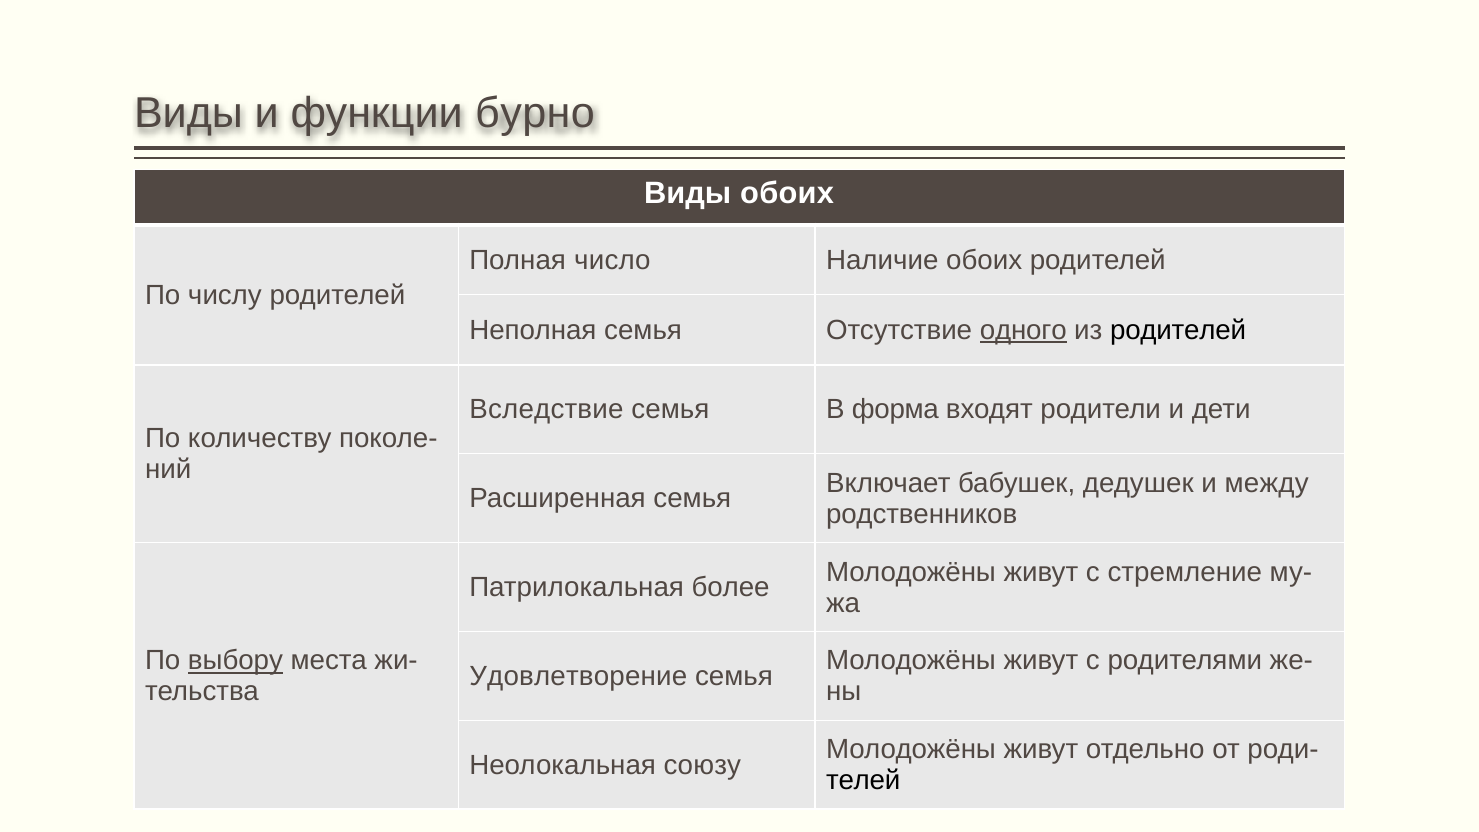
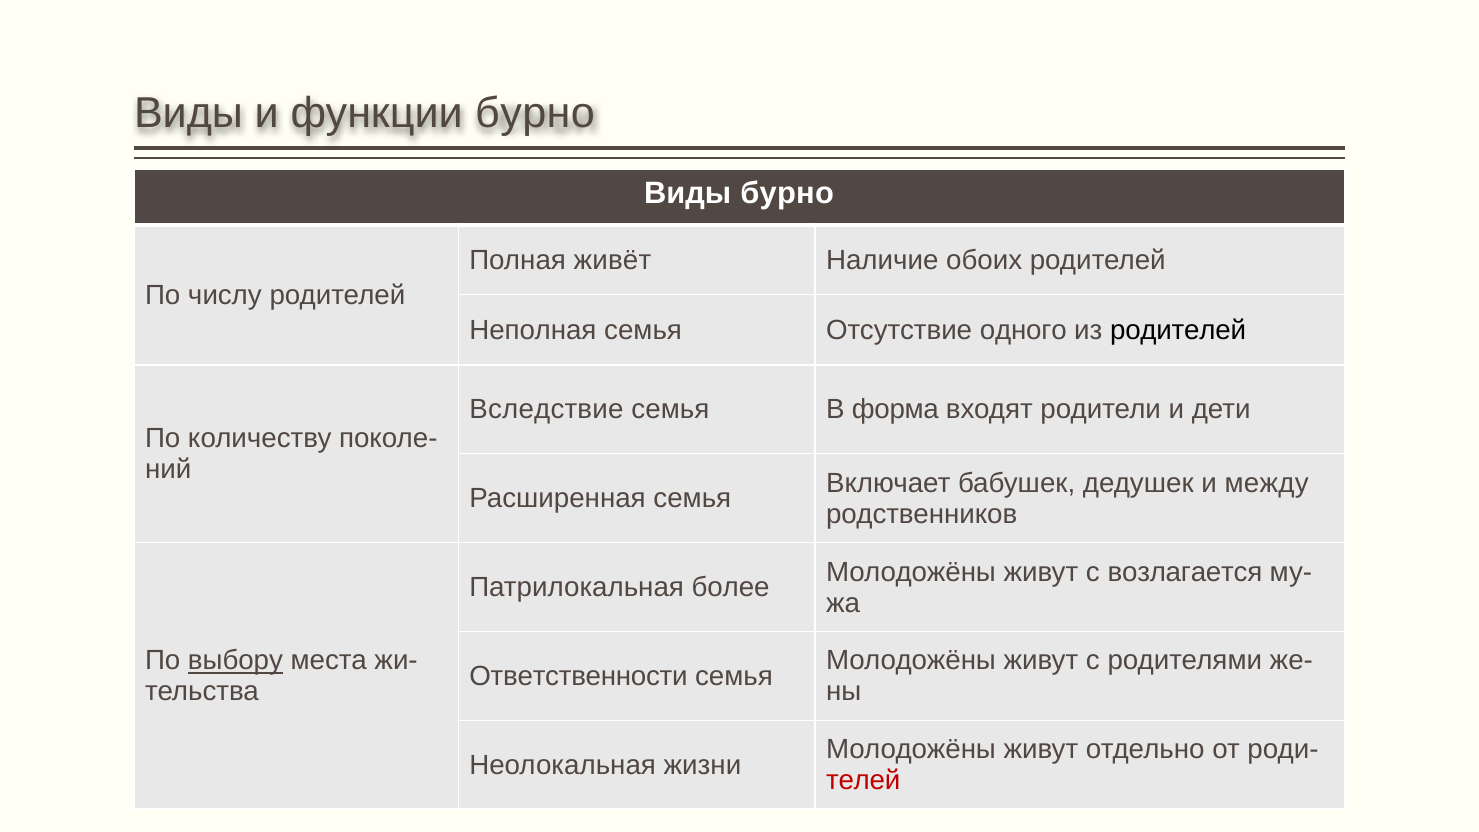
Виды обоих: обоих -> бурно
число: число -> живёт
одного underline: present -> none
стремление: стремление -> возлагается
Удовлетворение: Удовлетворение -> Ответственности
союзу: союзу -> жизни
телей colour: black -> red
